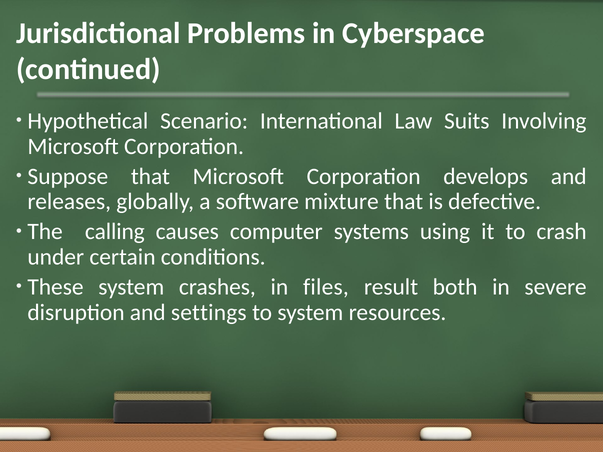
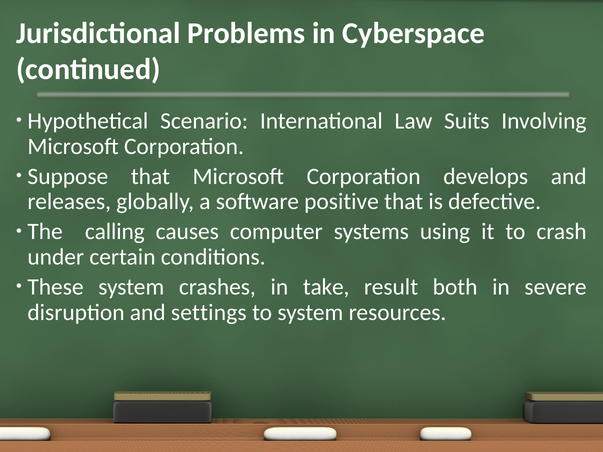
mixture: mixture -> positive
files: files -> take
